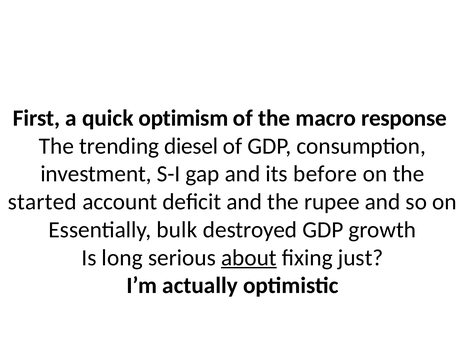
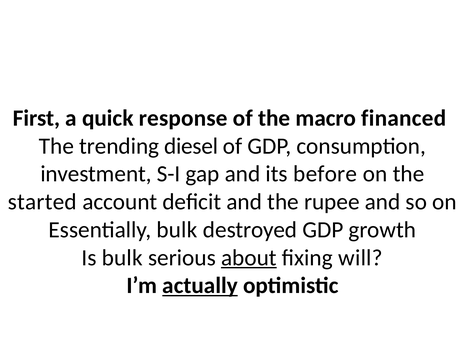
optimism: optimism -> response
response: response -> financed
Is long: long -> bulk
just: just -> will
actually underline: none -> present
